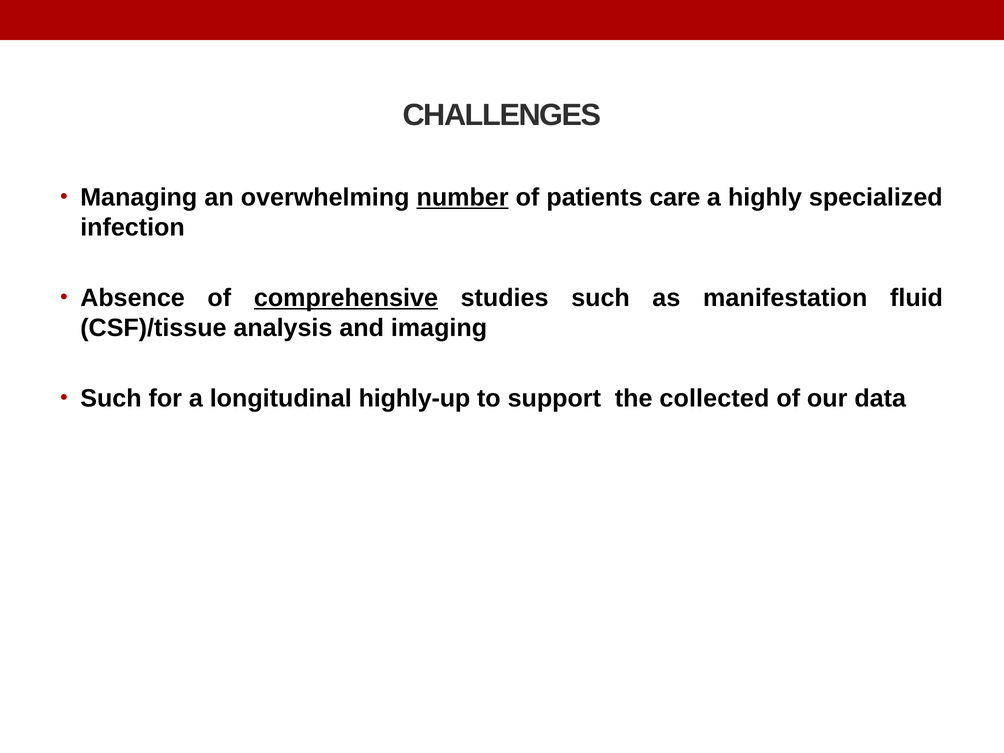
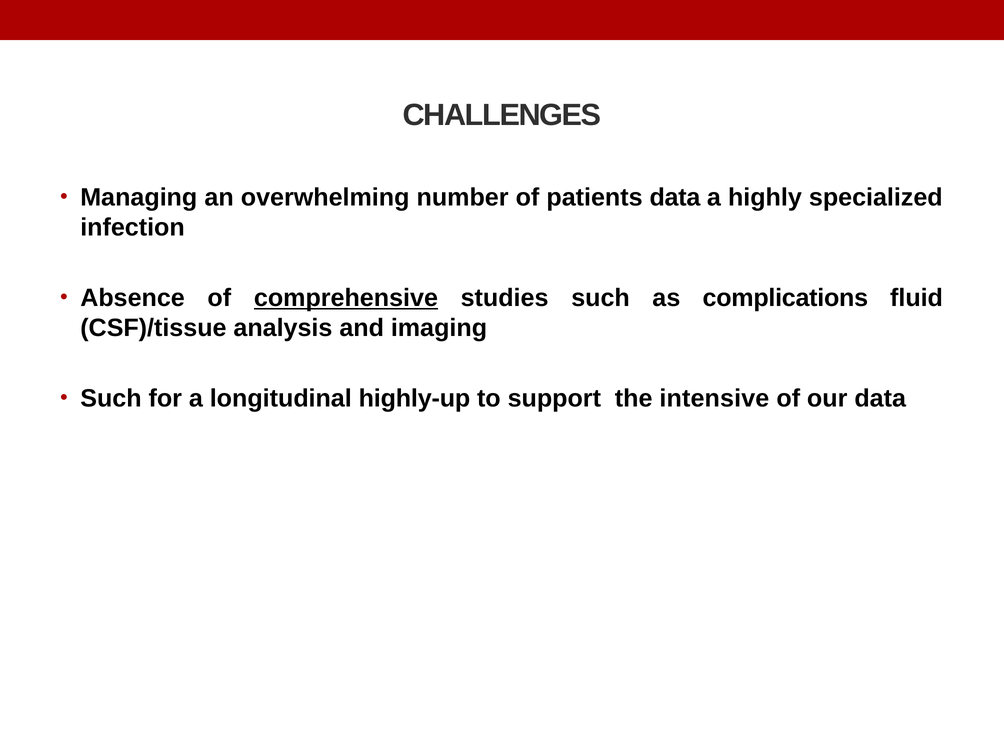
number underline: present -> none
patients care: care -> data
manifestation: manifestation -> complications
collected: collected -> intensive
